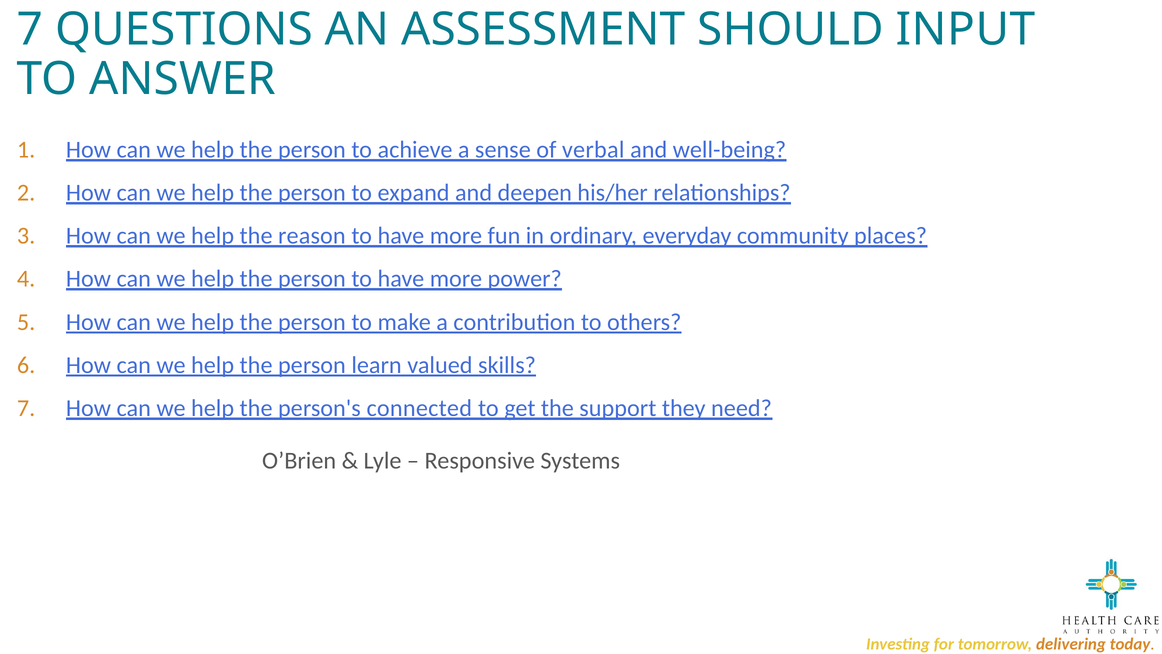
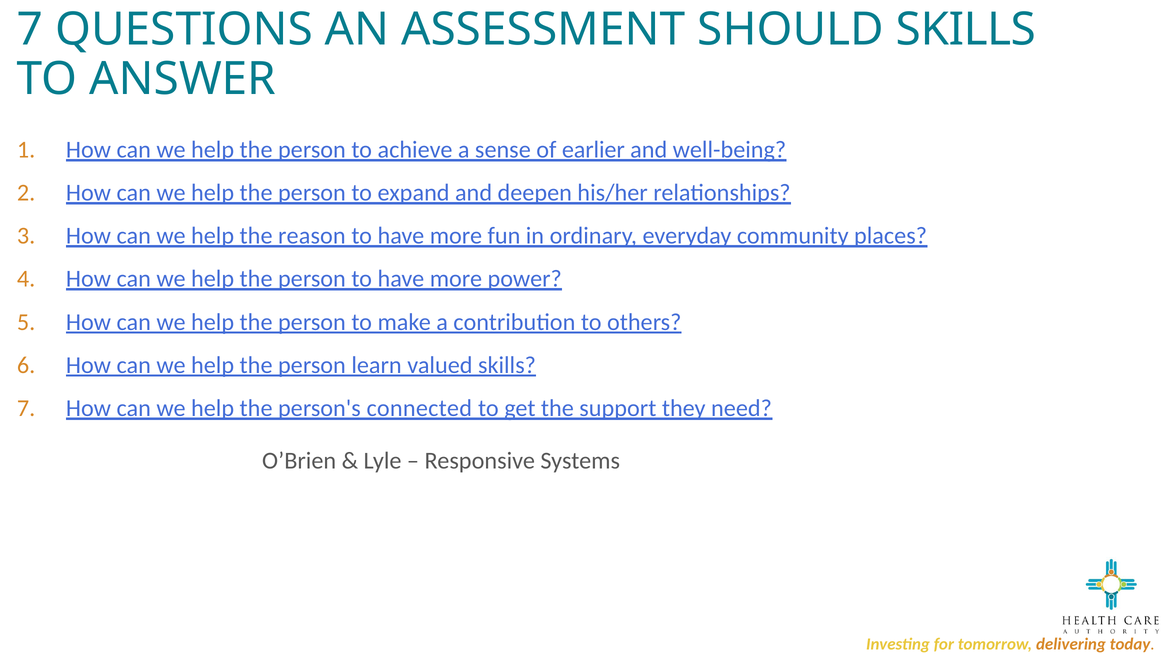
SHOULD INPUT: INPUT -> SKILLS
verbal: verbal -> earlier
